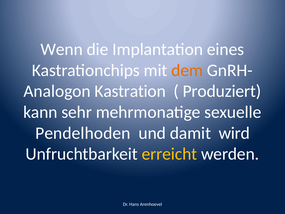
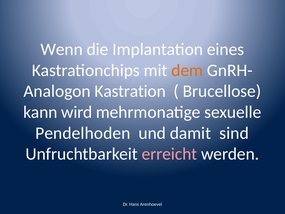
Produziert: Produziert -> Brucellose
sehr: sehr -> wird
wird: wird -> sind
erreicht colour: yellow -> pink
